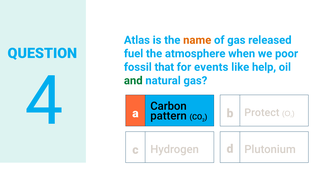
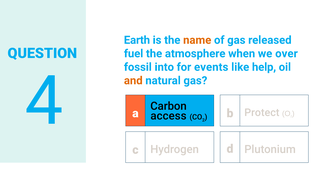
Atlas: Atlas -> Earth
poor: poor -> over
that: that -> into
and colour: green -> orange
pattern: pattern -> access
